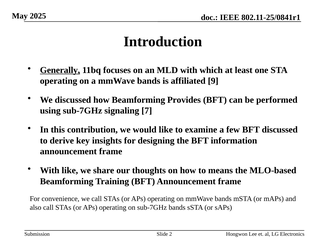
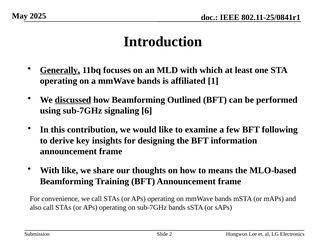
9: 9 -> 1
discussed at (73, 100) underline: none -> present
Provides: Provides -> Outlined
7: 7 -> 6
BFT discussed: discussed -> following
